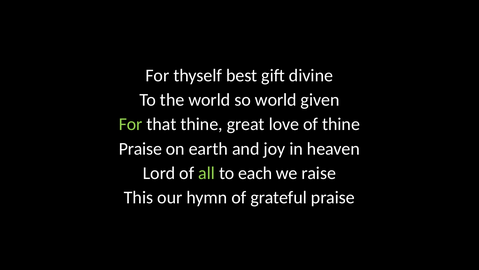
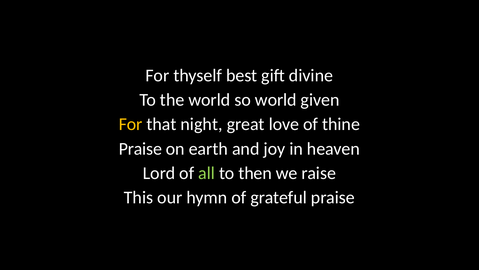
For at (131, 124) colour: light green -> yellow
that thine: thine -> night
each: each -> then
